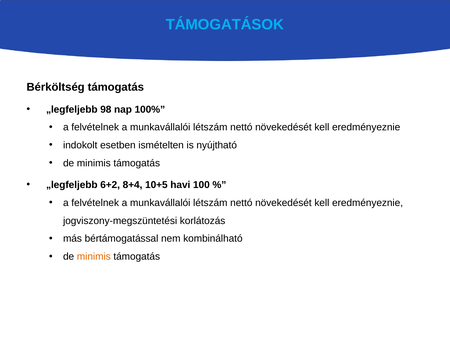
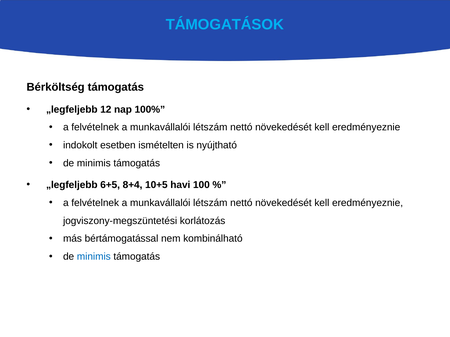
98: 98 -> 12
6+2: 6+2 -> 6+5
minimis at (94, 257) colour: orange -> blue
